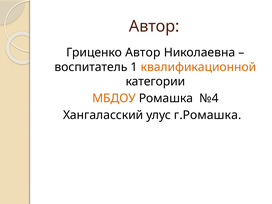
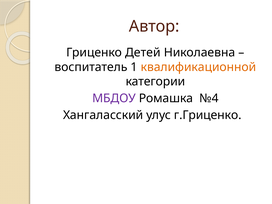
Гриценко Автор: Автор -> Детей
МБДОУ colour: orange -> purple
г.Ромашка: г.Ромашка -> г.Гриценко
